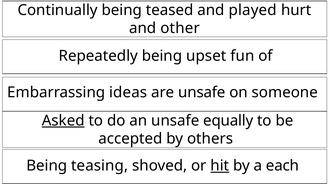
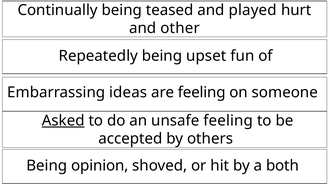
are unsafe: unsafe -> feeling
unsafe equally: equally -> feeling
teasing: teasing -> opinion
hit underline: present -> none
each: each -> both
